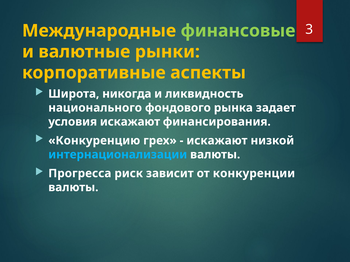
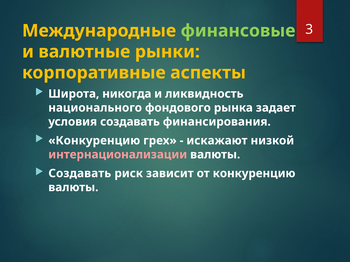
условия искажают: искажают -> создавать
интернационализации colour: light blue -> pink
Прогресса at (80, 174): Прогресса -> Создавать
от конкуренции: конкуренции -> конкуренцию
